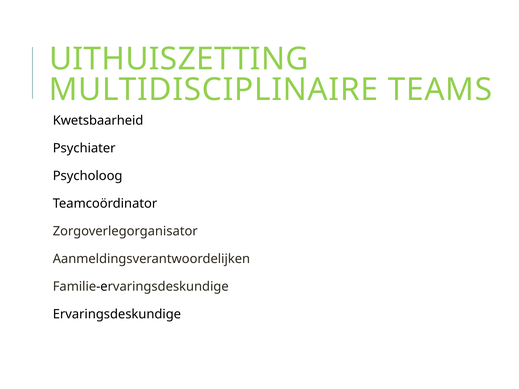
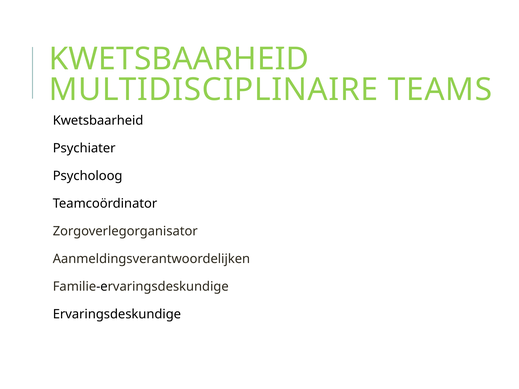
UITHUISZETTING at (179, 59): UITHUISZETTING -> KWETSBAARHEID
